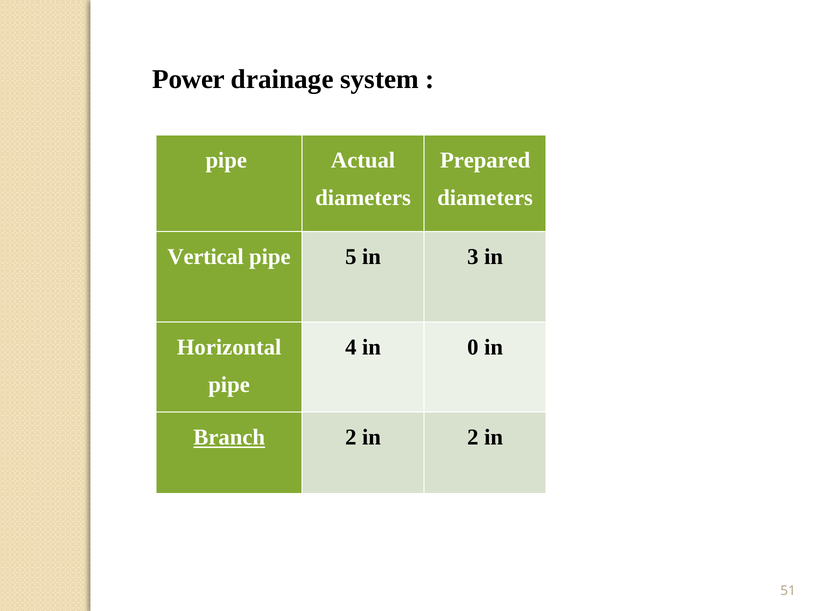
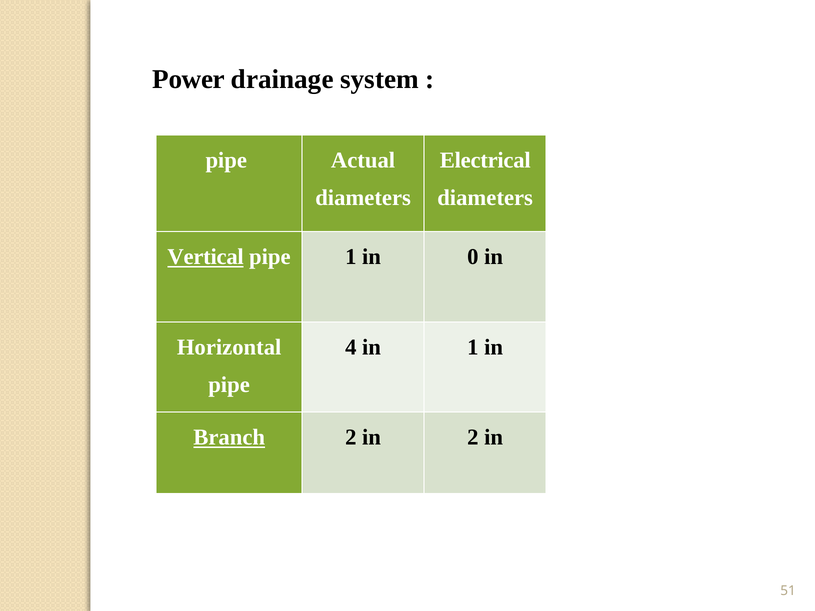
Prepared: Prepared -> Electrical
Vertical underline: none -> present
pipe 5: 5 -> 1
3: 3 -> 0
in 0: 0 -> 1
